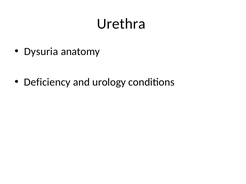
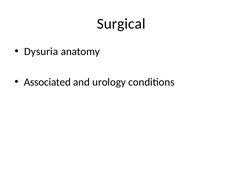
Urethra: Urethra -> Surgical
Deficiency: Deficiency -> Associated
